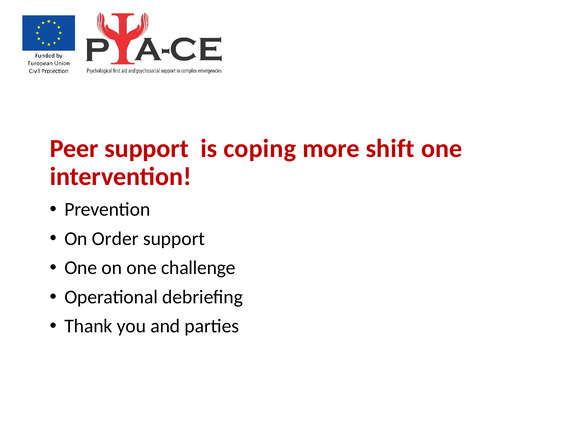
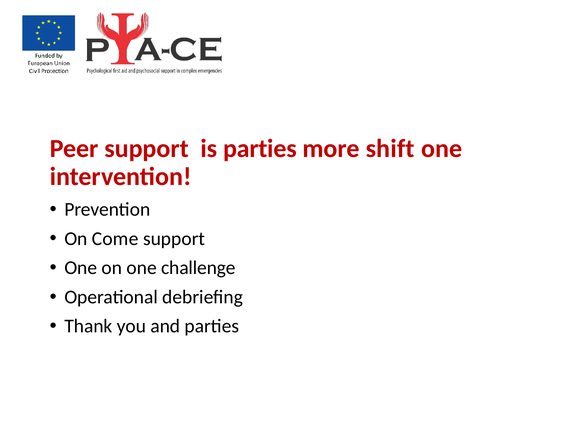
is coping: coping -> parties
Order: Order -> Come
